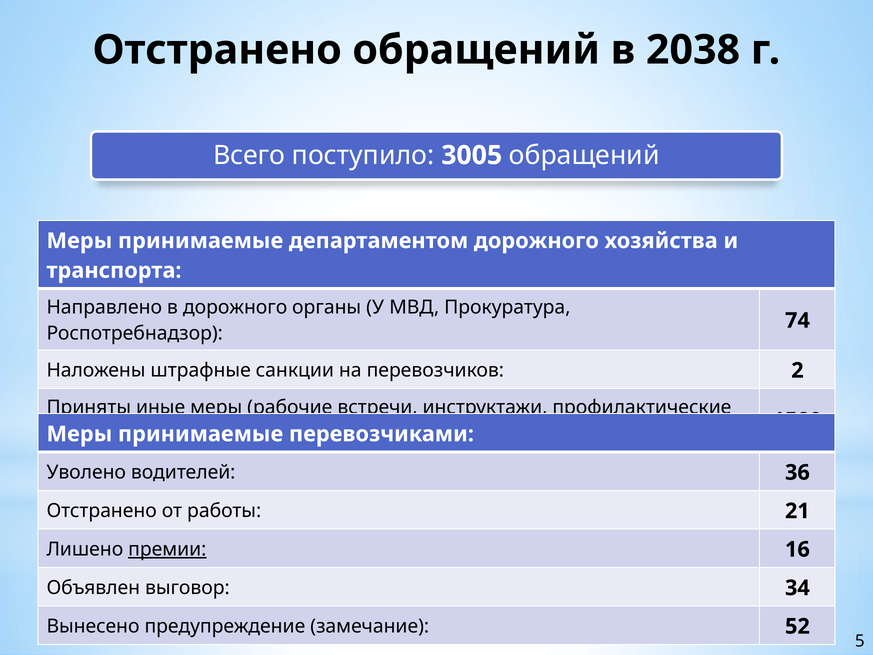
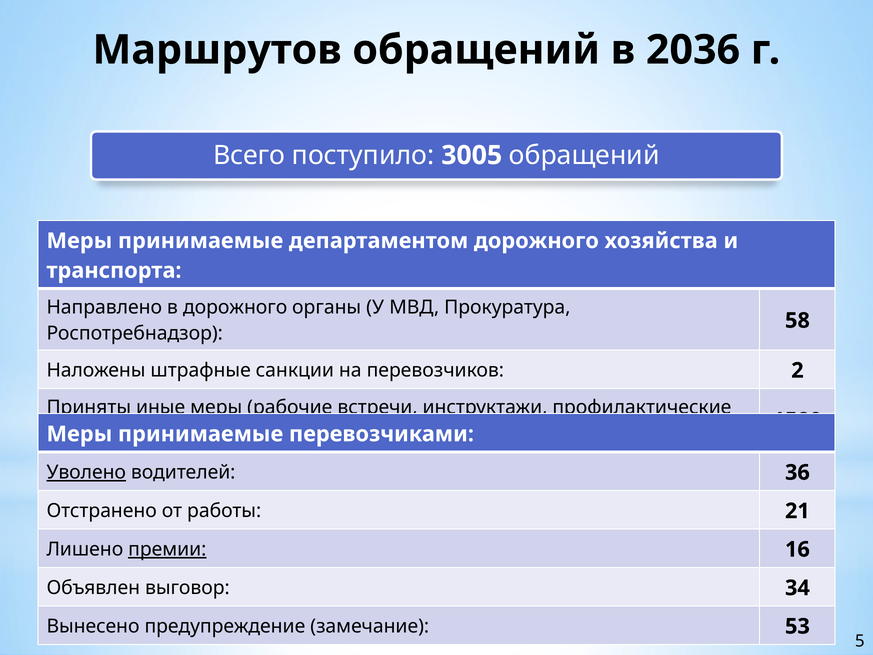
Отстранено at (217, 50): Отстранено -> Маршрутов
2038: 2038 -> 2036
74: 74 -> 58
Уволено underline: none -> present
52: 52 -> 53
